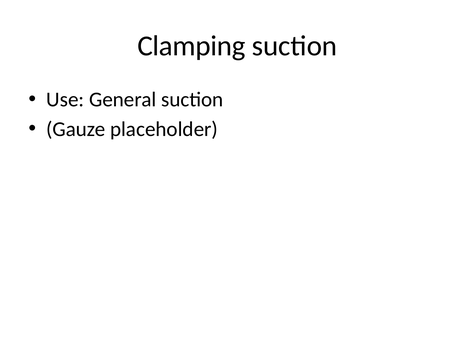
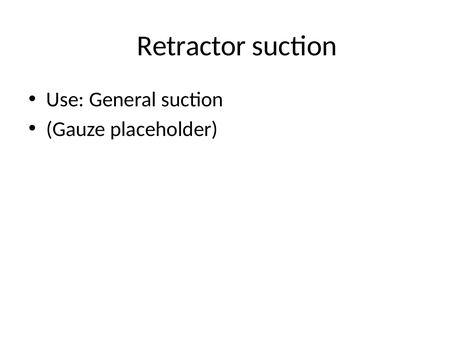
Clamping: Clamping -> Retractor
